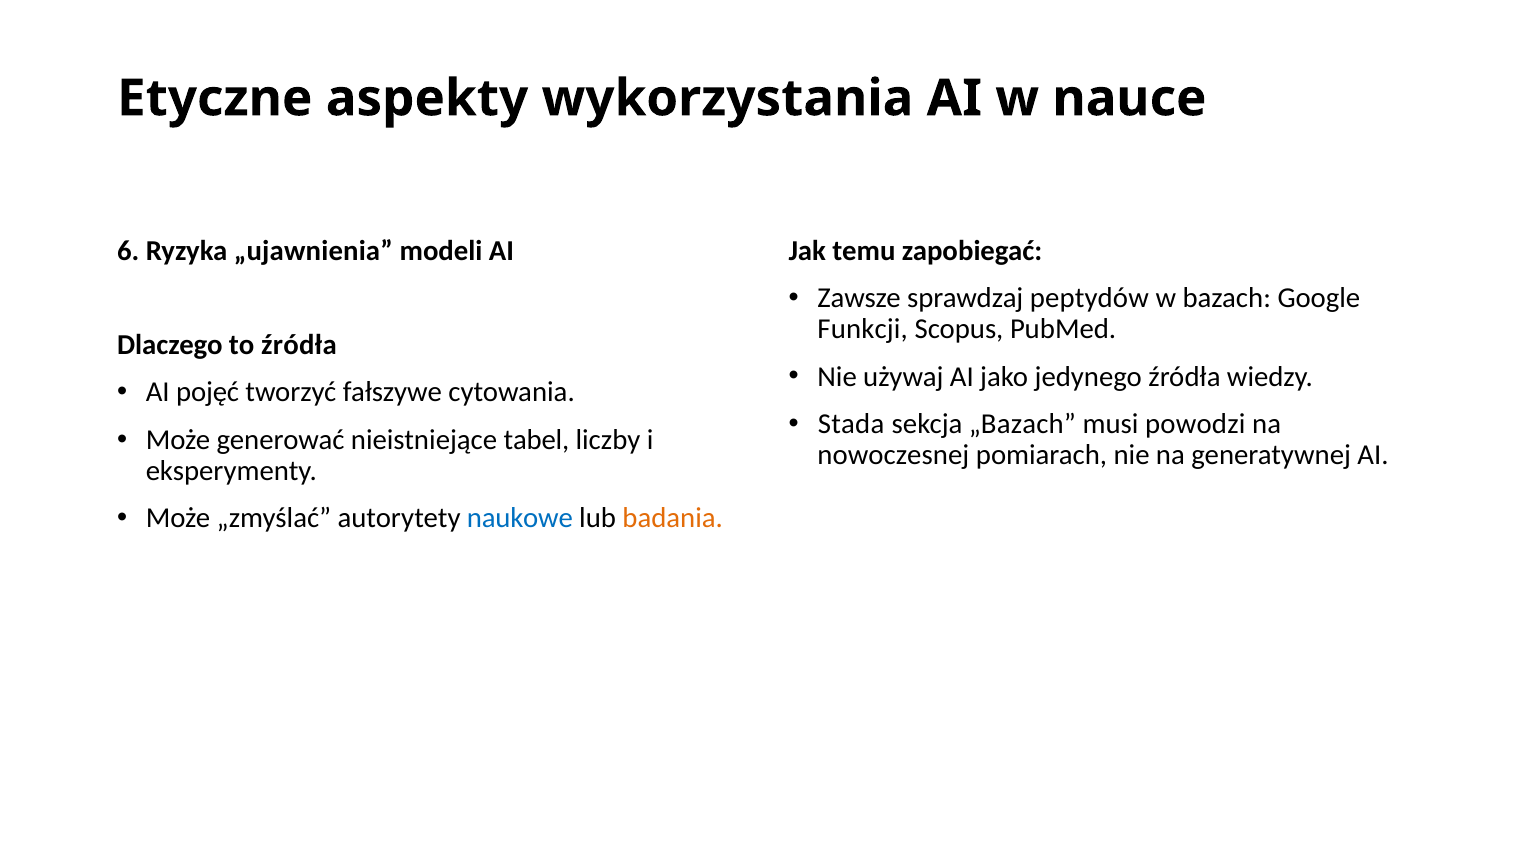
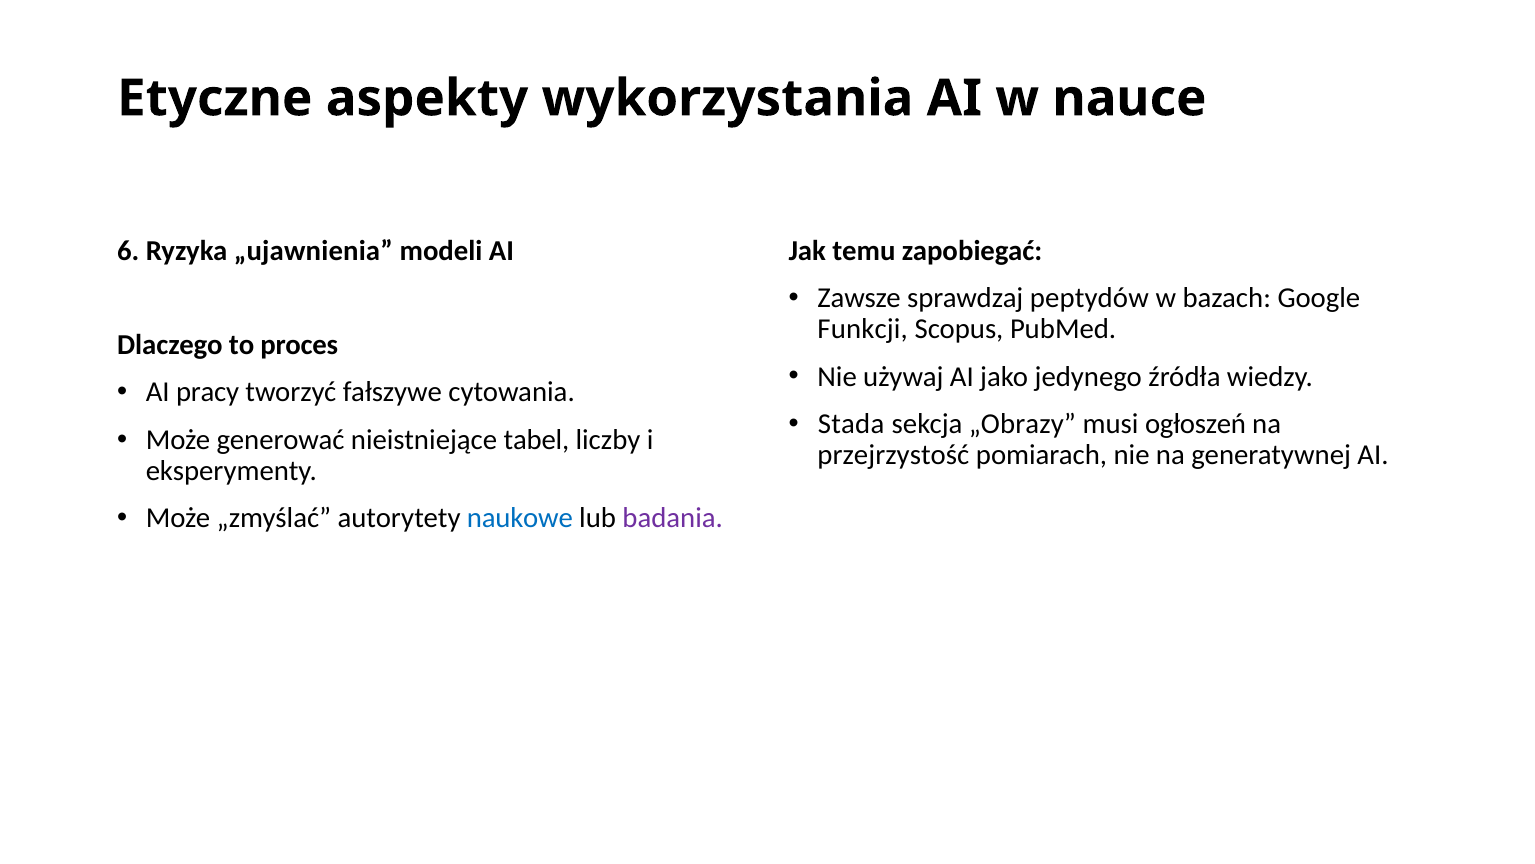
to źródła: źródła -> proces
pojęć: pojęć -> pracy
„Bazach: „Bazach -> „Obrazy
powodzi: powodzi -> ogłoszeń
nowoczesnej: nowoczesnej -> przejrzystość
badania colour: orange -> purple
